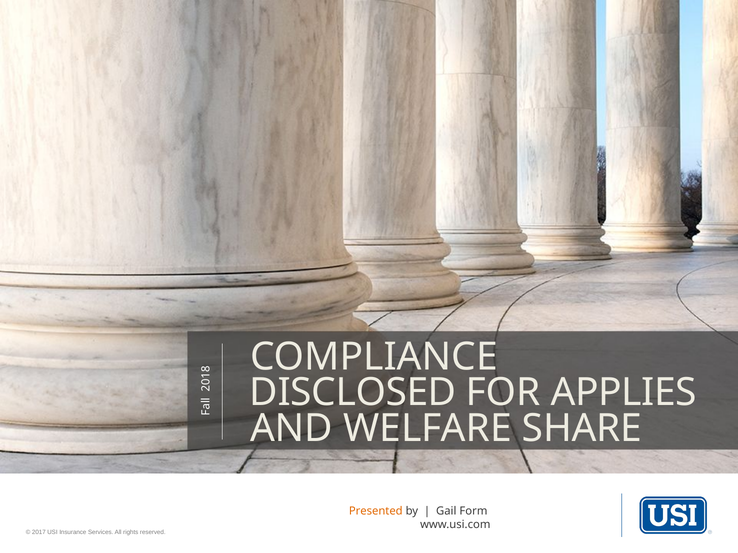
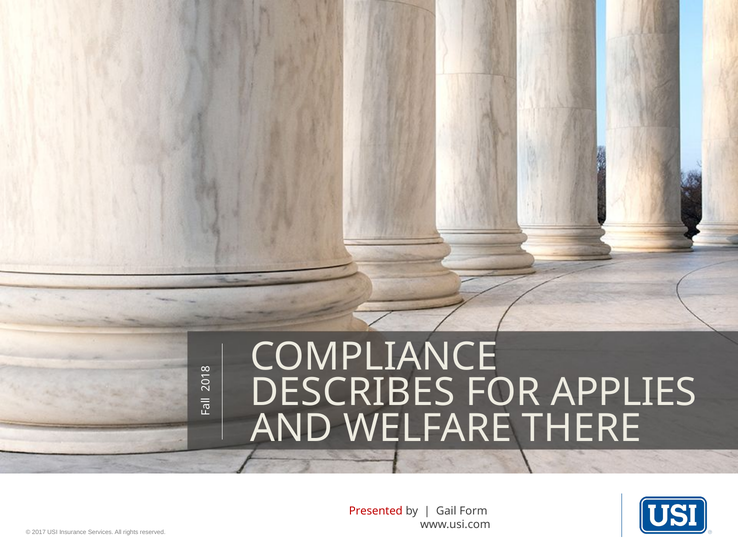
DISCLOSED: DISCLOSED -> DESCRIBES
SHARE: SHARE -> THERE
Presented colour: orange -> red
